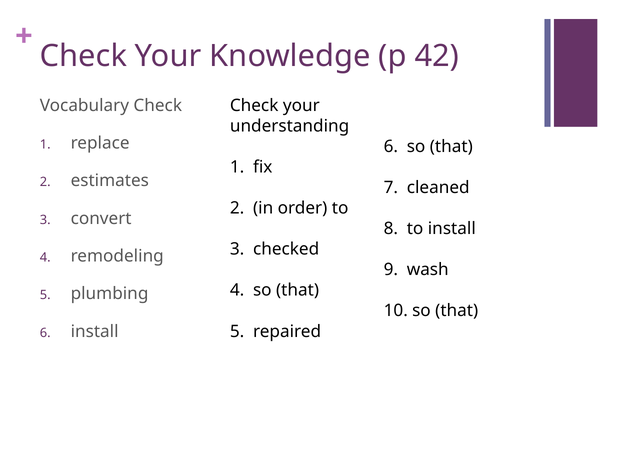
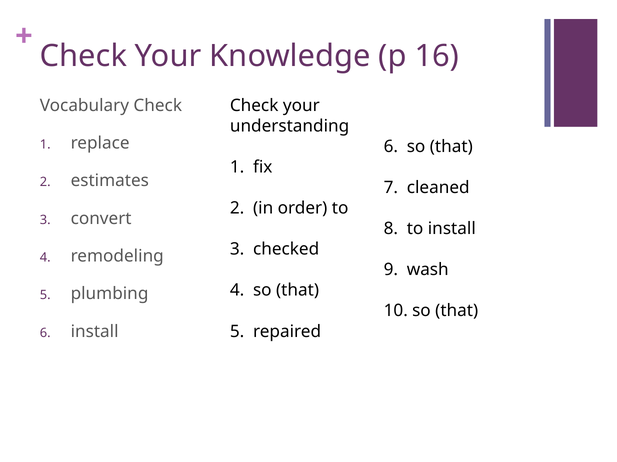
42: 42 -> 16
